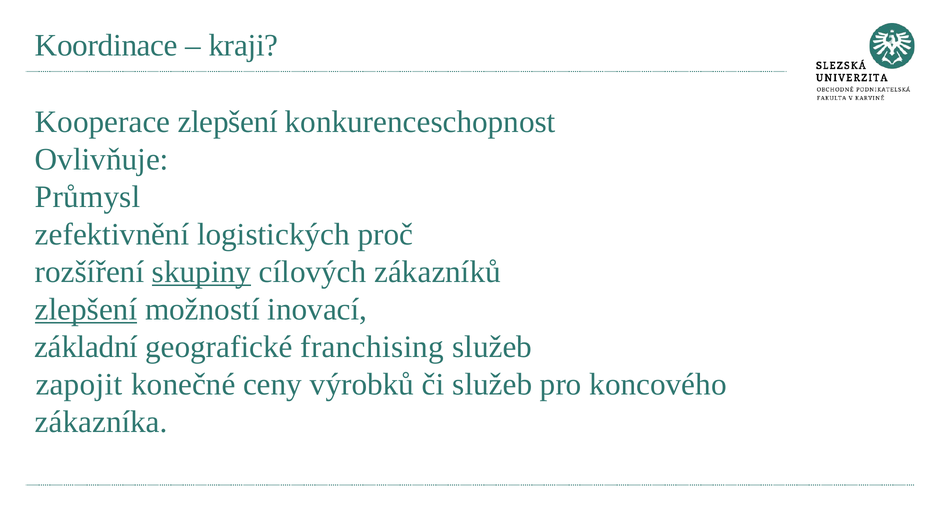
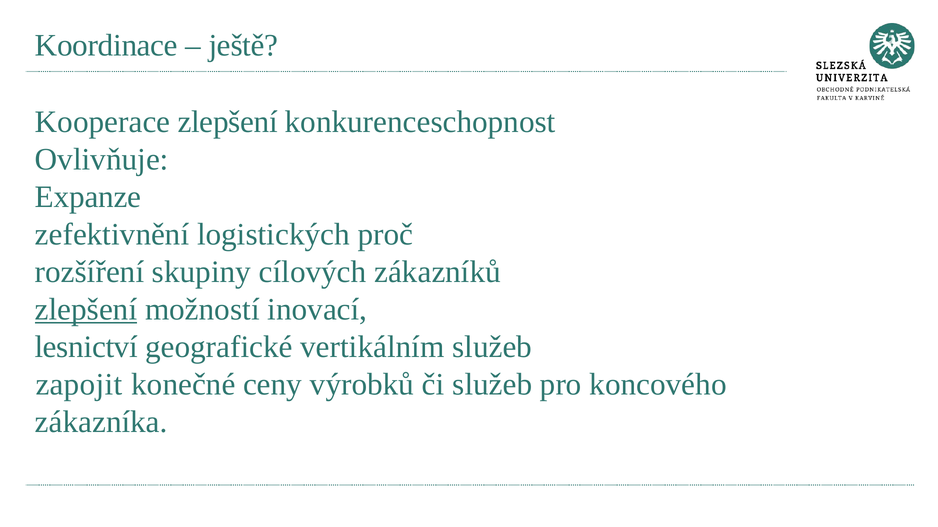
kraji: kraji -> ještě
Průmysl: Průmysl -> Expanze
skupiny underline: present -> none
základní: základní -> lesnictví
franchising: franchising -> vertikálním
